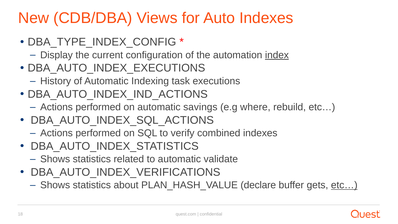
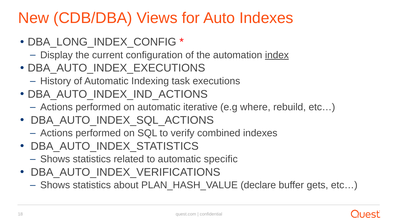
DBA_TYPE_INDEX_CONFIG: DBA_TYPE_INDEX_CONFIG -> DBA_LONG_INDEX_CONFIG
savings: savings -> iterative
validate: validate -> specific
etc… at (344, 185) underline: present -> none
